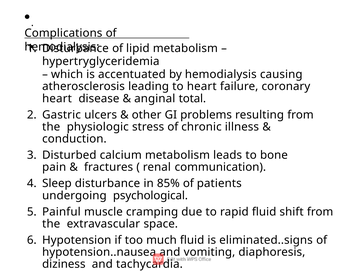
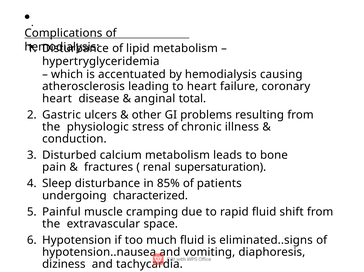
communication: communication -> supersaturation
psychological: psychological -> characterized
